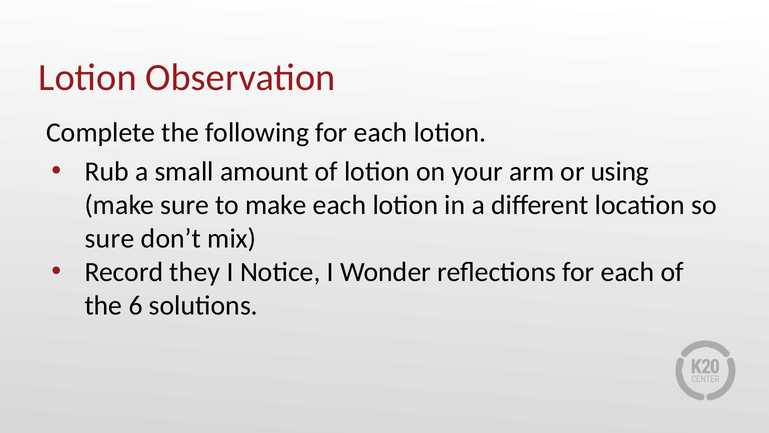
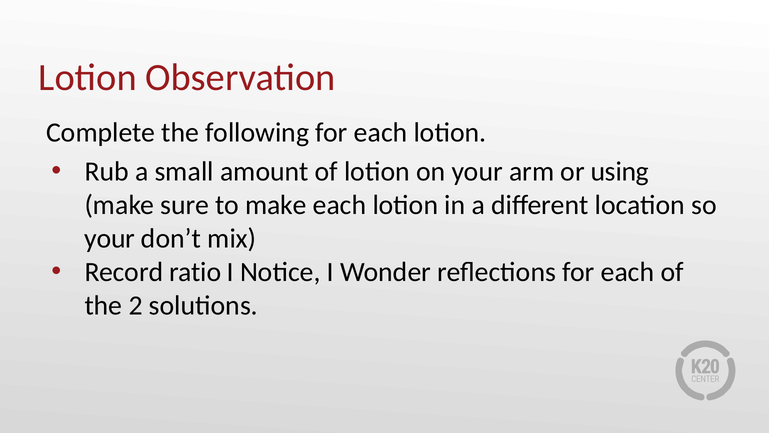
sure at (109, 238): sure -> your
they: they -> ratio
6: 6 -> 2
